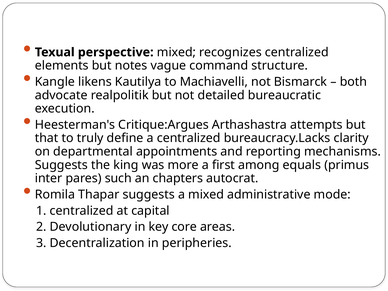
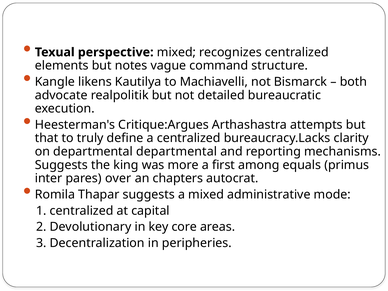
departmental appointments: appointments -> departmental
such: such -> over
